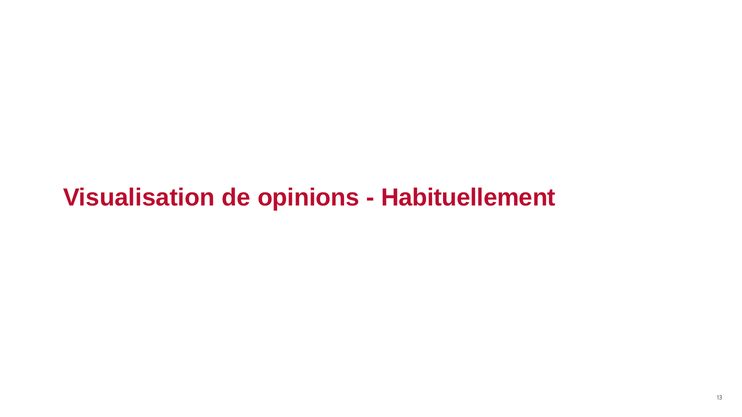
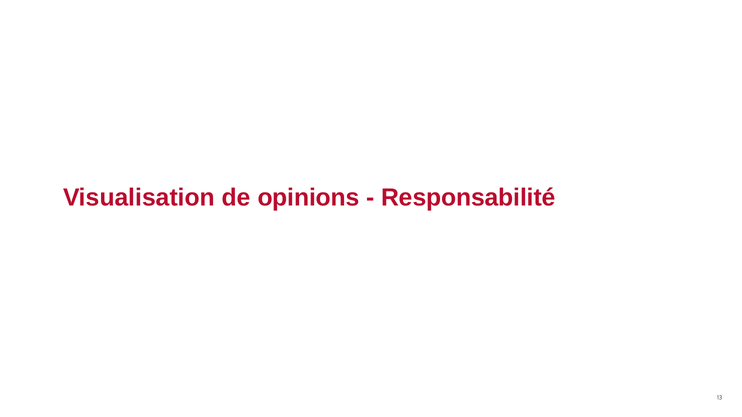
Habituellement: Habituellement -> Responsabilité
